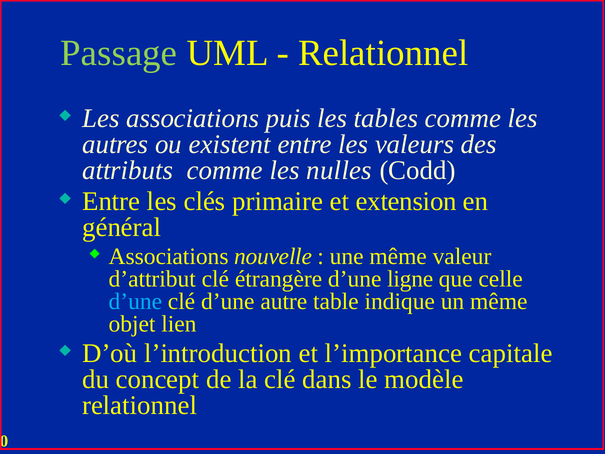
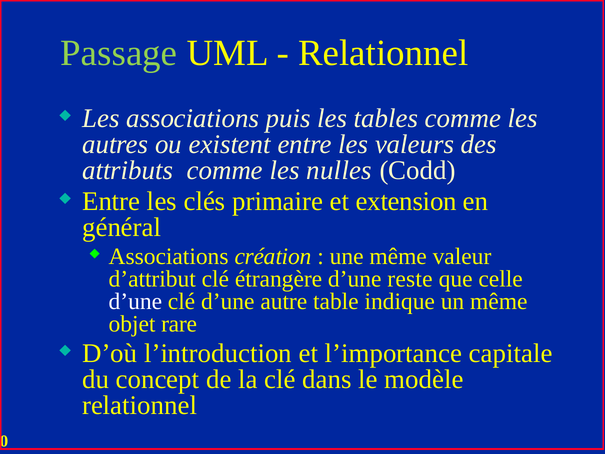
nouvelle: nouvelle -> création
ligne: ligne -> reste
d’une at (135, 301) colour: light blue -> white
lien: lien -> rare
